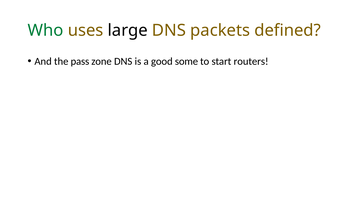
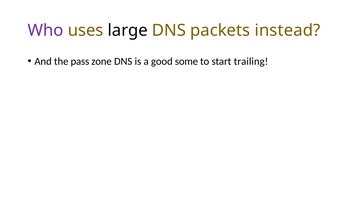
Who colour: green -> purple
defined: defined -> instead
routers: routers -> trailing
